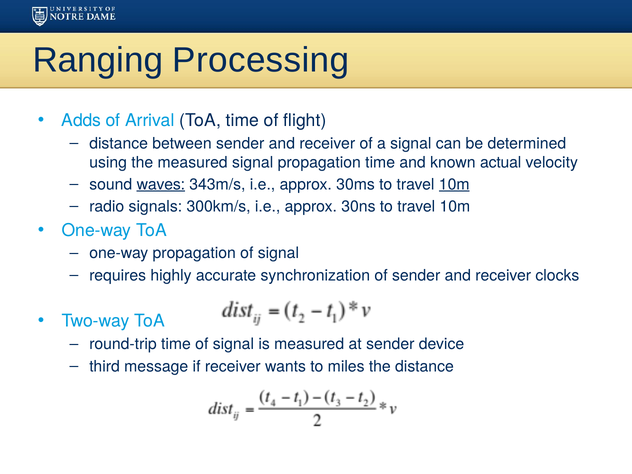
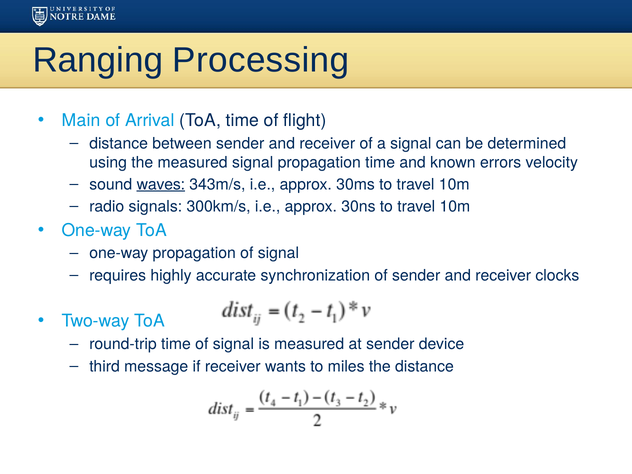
Adds: Adds -> Main
actual: actual -> errors
10m at (454, 184) underline: present -> none
